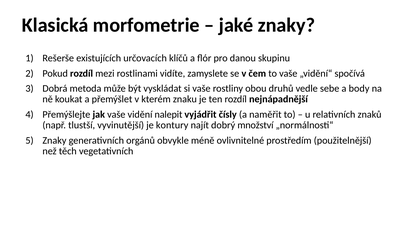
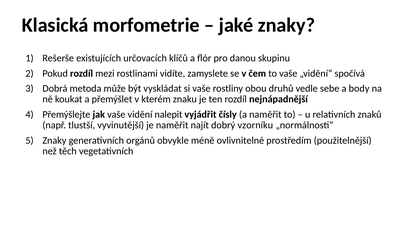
je kontury: kontury -> naměřit
množství: množství -> vzorníku
